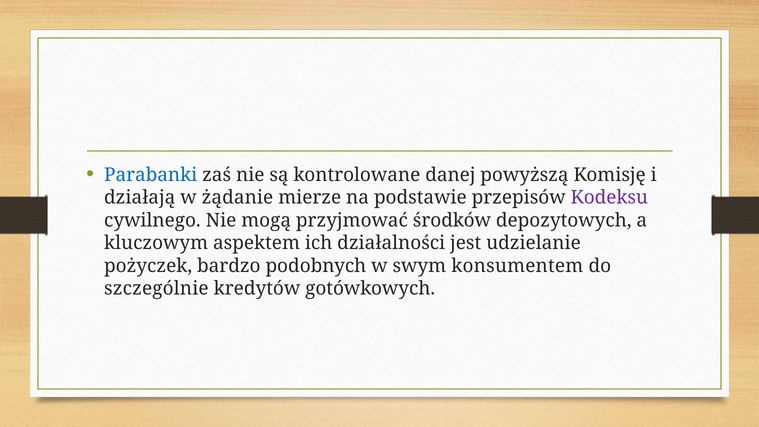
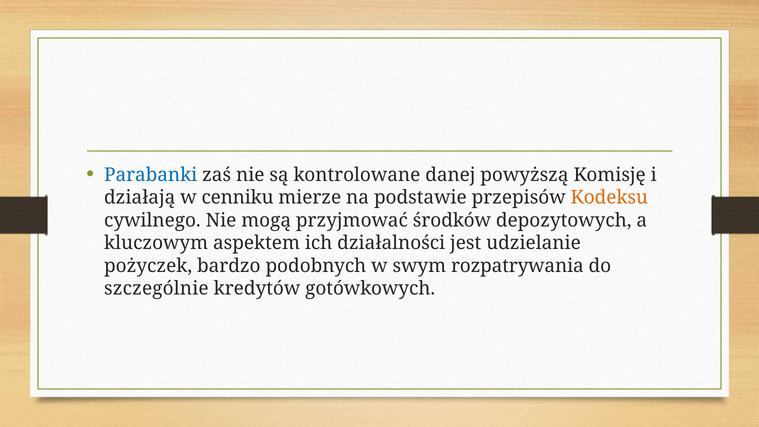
żądanie: żądanie -> cenniku
Kodeksu colour: purple -> orange
konsumentem: konsumentem -> rozpatrywania
